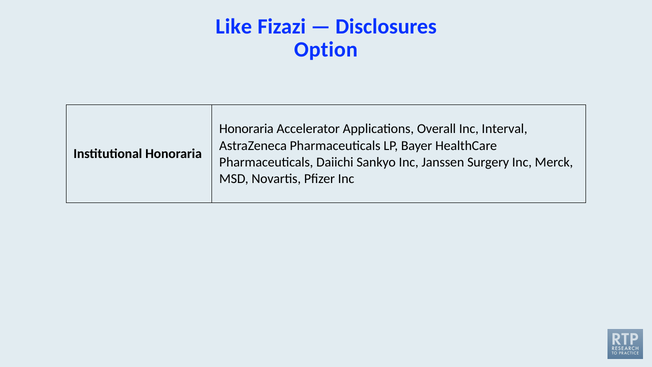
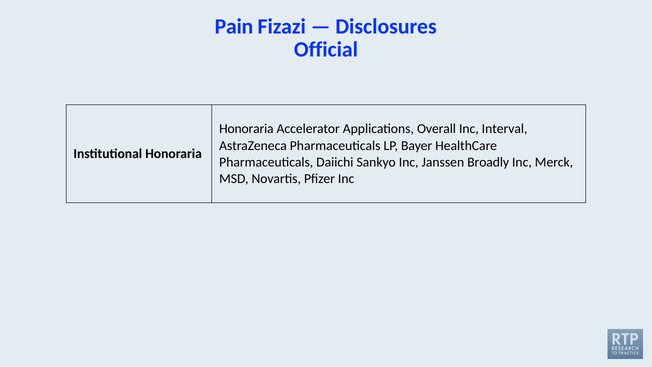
Like: Like -> Pain
Option: Option -> Official
Surgery: Surgery -> Broadly
